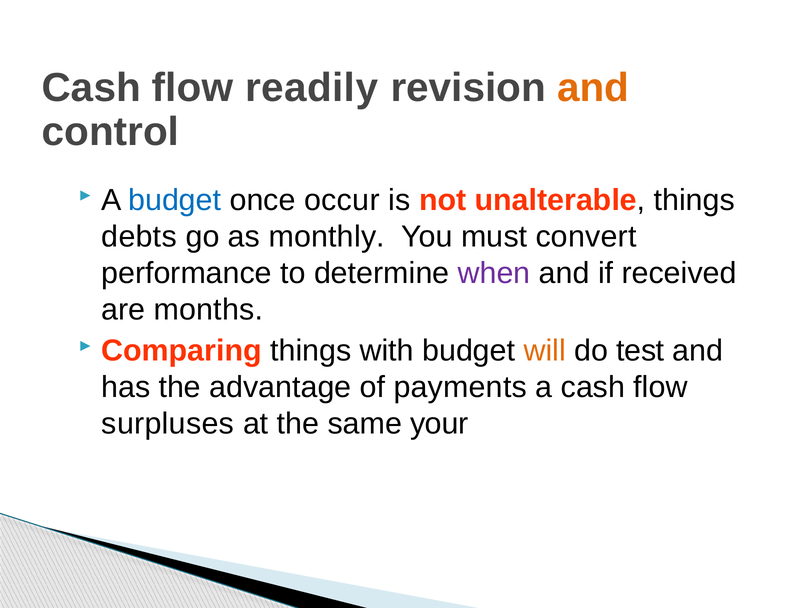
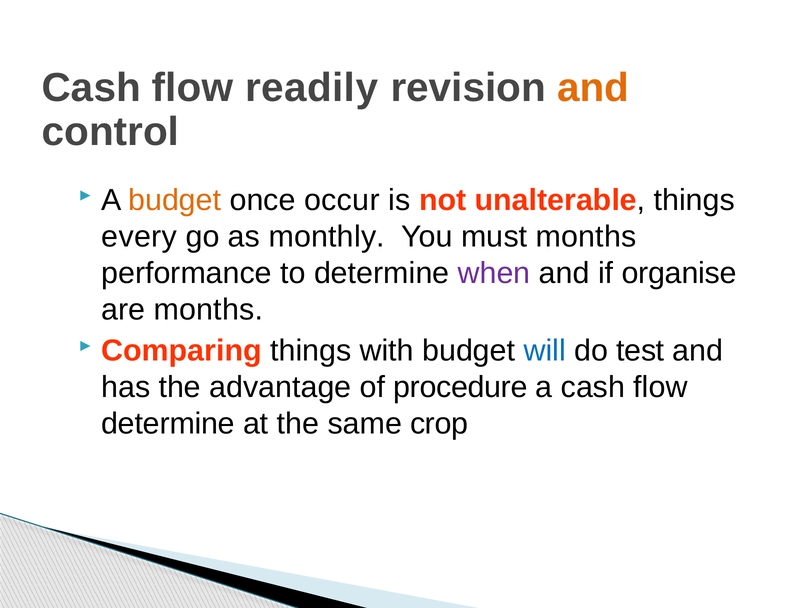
budget at (175, 200) colour: blue -> orange
debts: debts -> every
must convert: convert -> months
received: received -> organise
will colour: orange -> blue
payments: payments -> procedure
surpluses at (168, 424): surpluses -> determine
your: your -> crop
